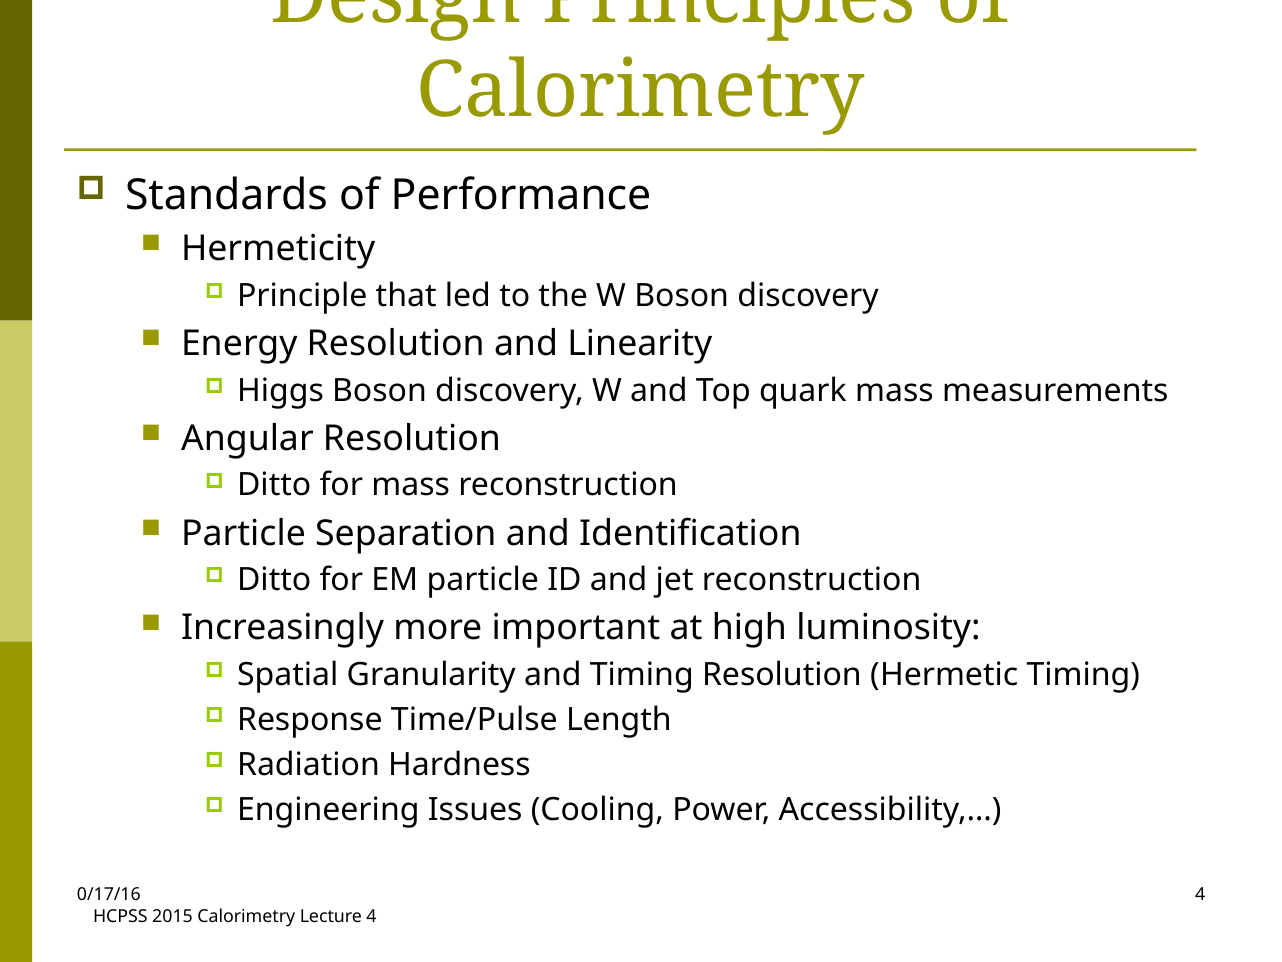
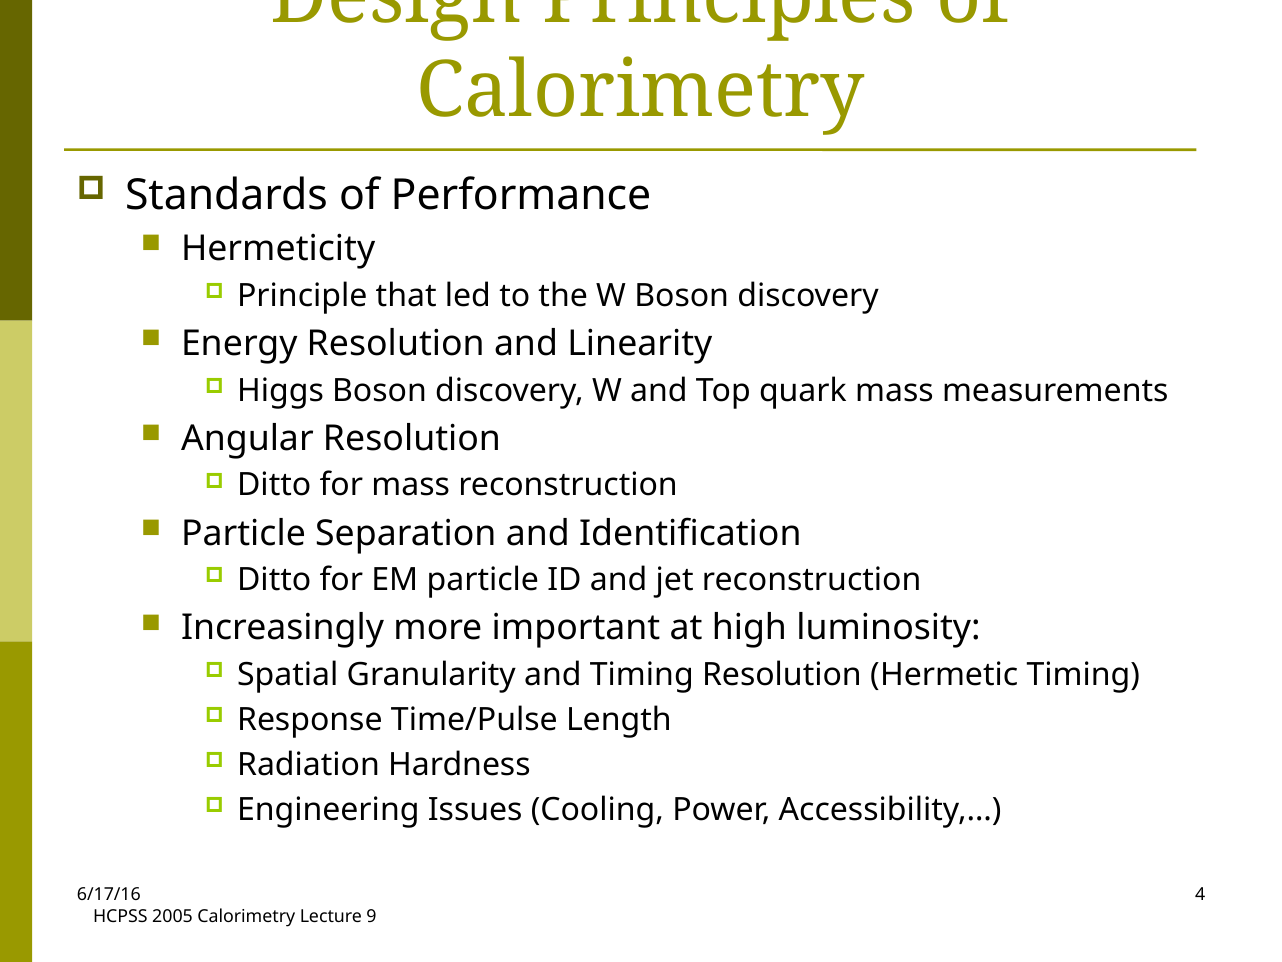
0/17/16: 0/17/16 -> 6/17/16
2015: 2015 -> 2005
Lecture 4: 4 -> 9
